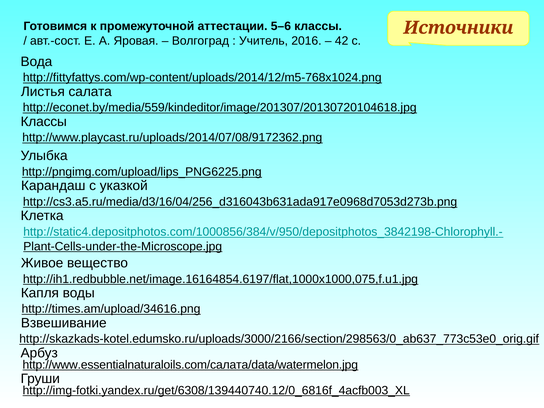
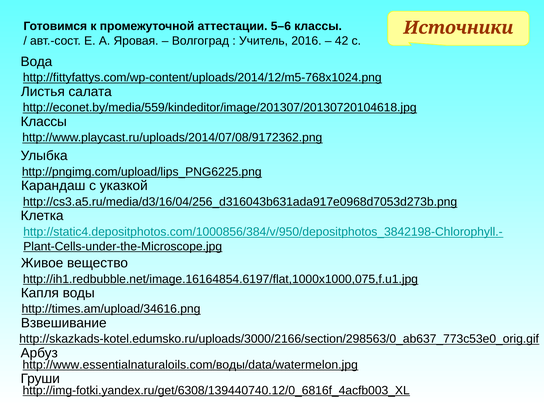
http://www.essentialnaturaloils.com/салата/data/watermelon.jpg: http://www.essentialnaturaloils.com/салата/data/watermelon.jpg -> http://www.essentialnaturaloils.com/воды/data/watermelon.jpg
